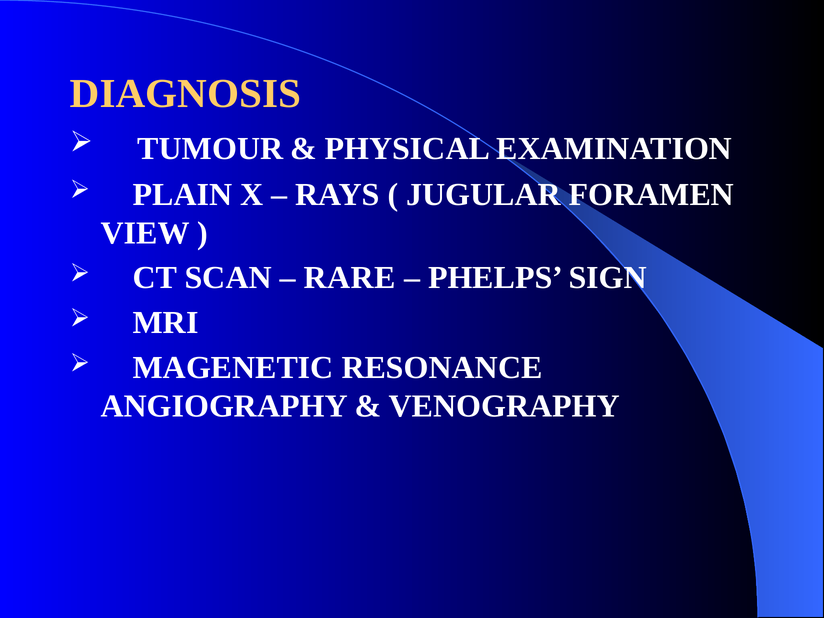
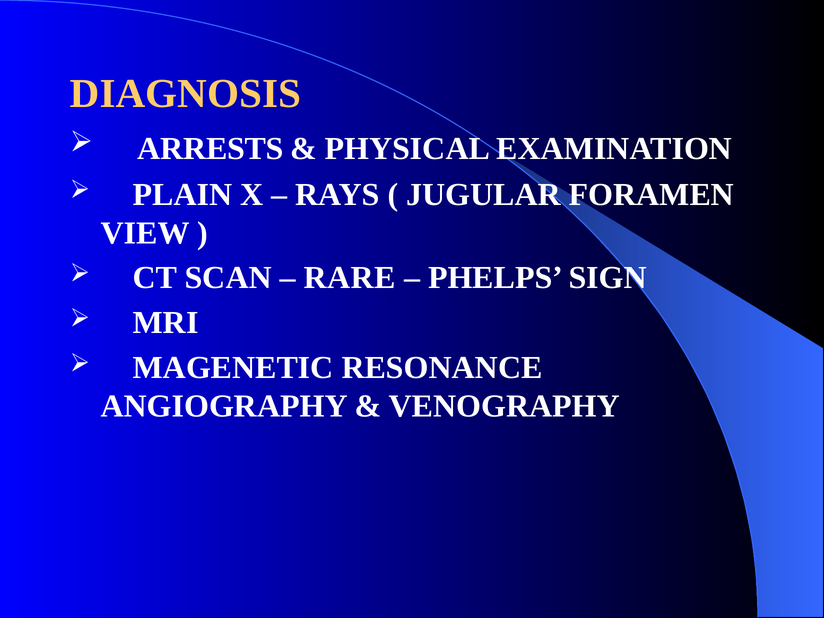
TUMOUR: TUMOUR -> ARRESTS
